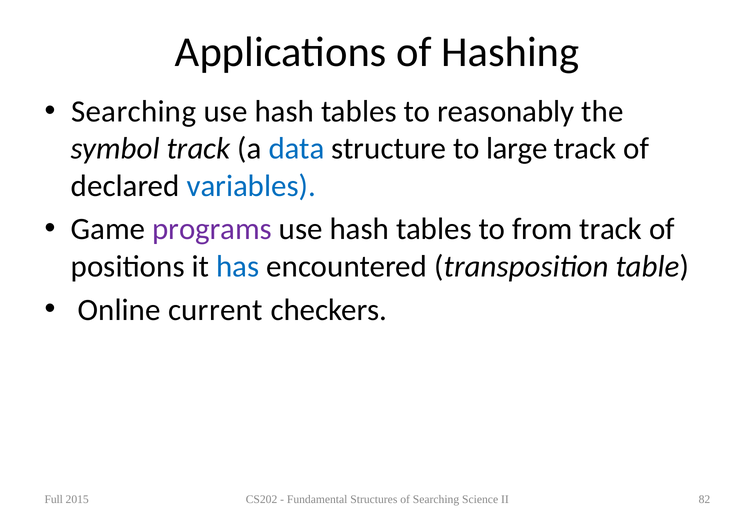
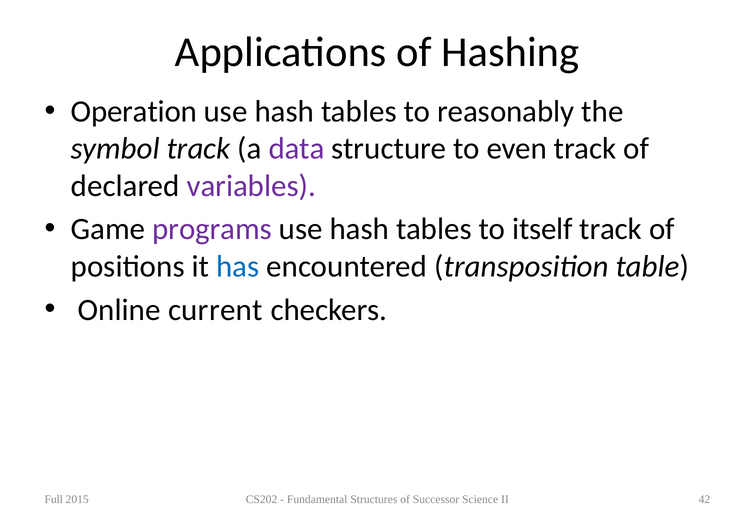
Searching at (134, 111): Searching -> Operation
data colour: blue -> purple
large: large -> even
variables colour: blue -> purple
from: from -> itself
of Searching: Searching -> Successor
82: 82 -> 42
